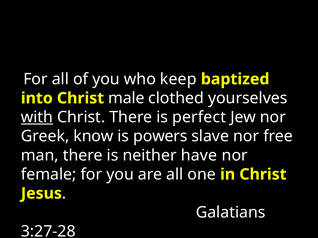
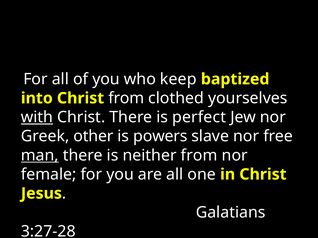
Christ male: male -> from
know: know -> other
man underline: none -> present
neither have: have -> from
